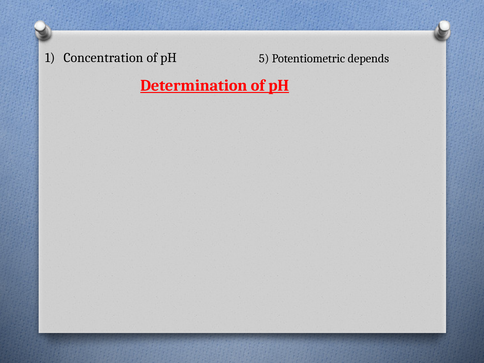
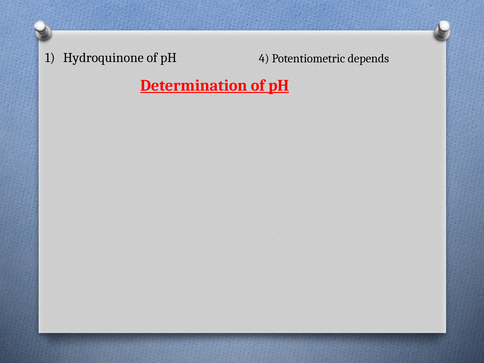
Concentration: Concentration -> Hydroquinone
5: 5 -> 4
